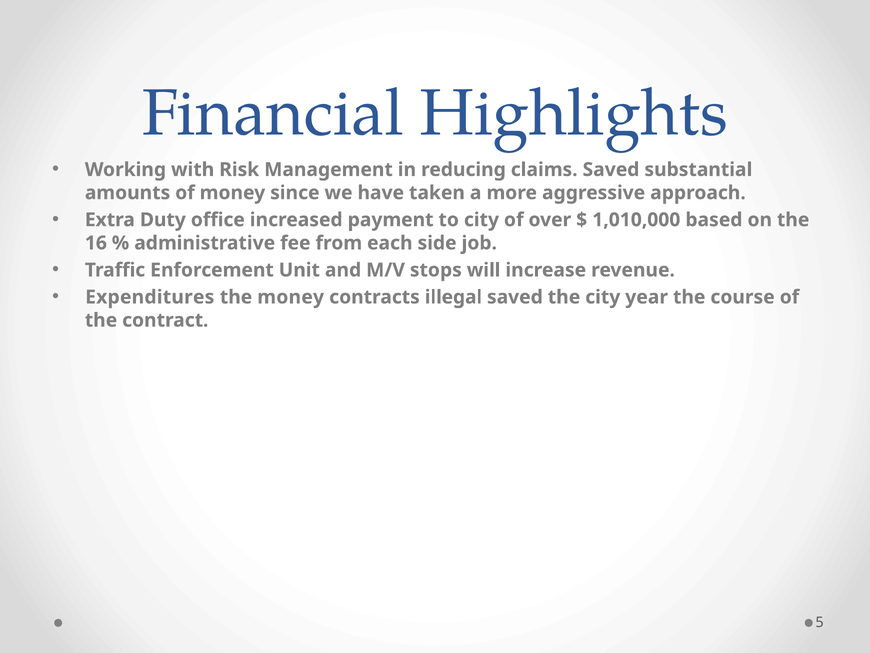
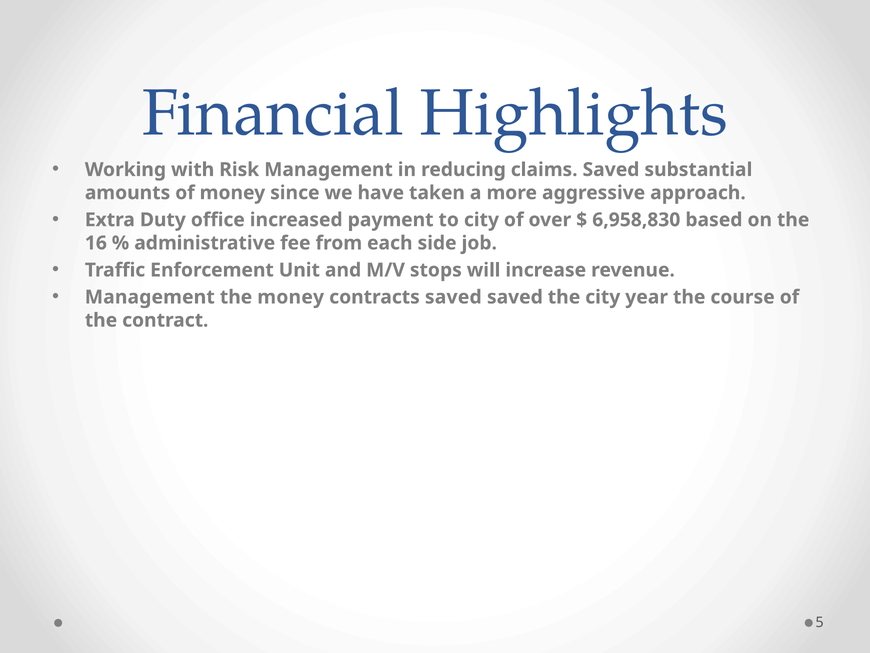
1,010,000: 1,010,000 -> 6,958,830
Expenditures at (150, 297): Expenditures -> Management
contracts illegal: illegal -> saved
